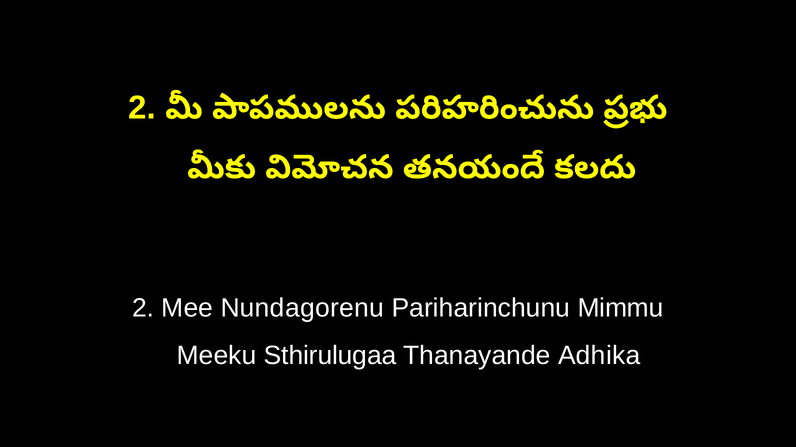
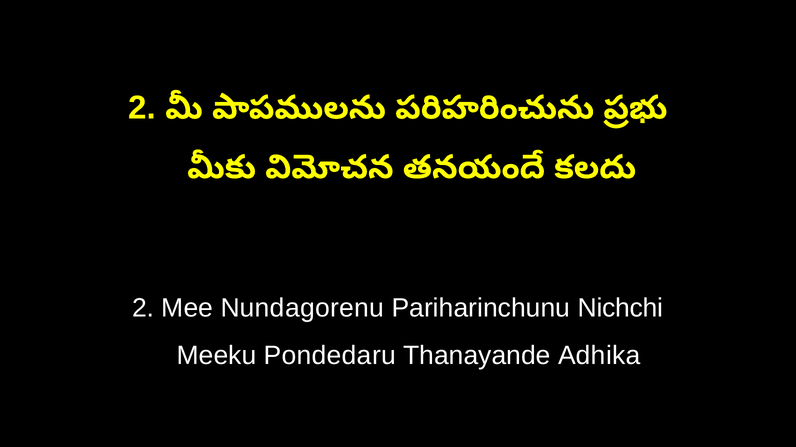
Mimmu: Mimmu -> Nichchi
Sthirulugaa: Sthirulugaa -> Pondedaru
